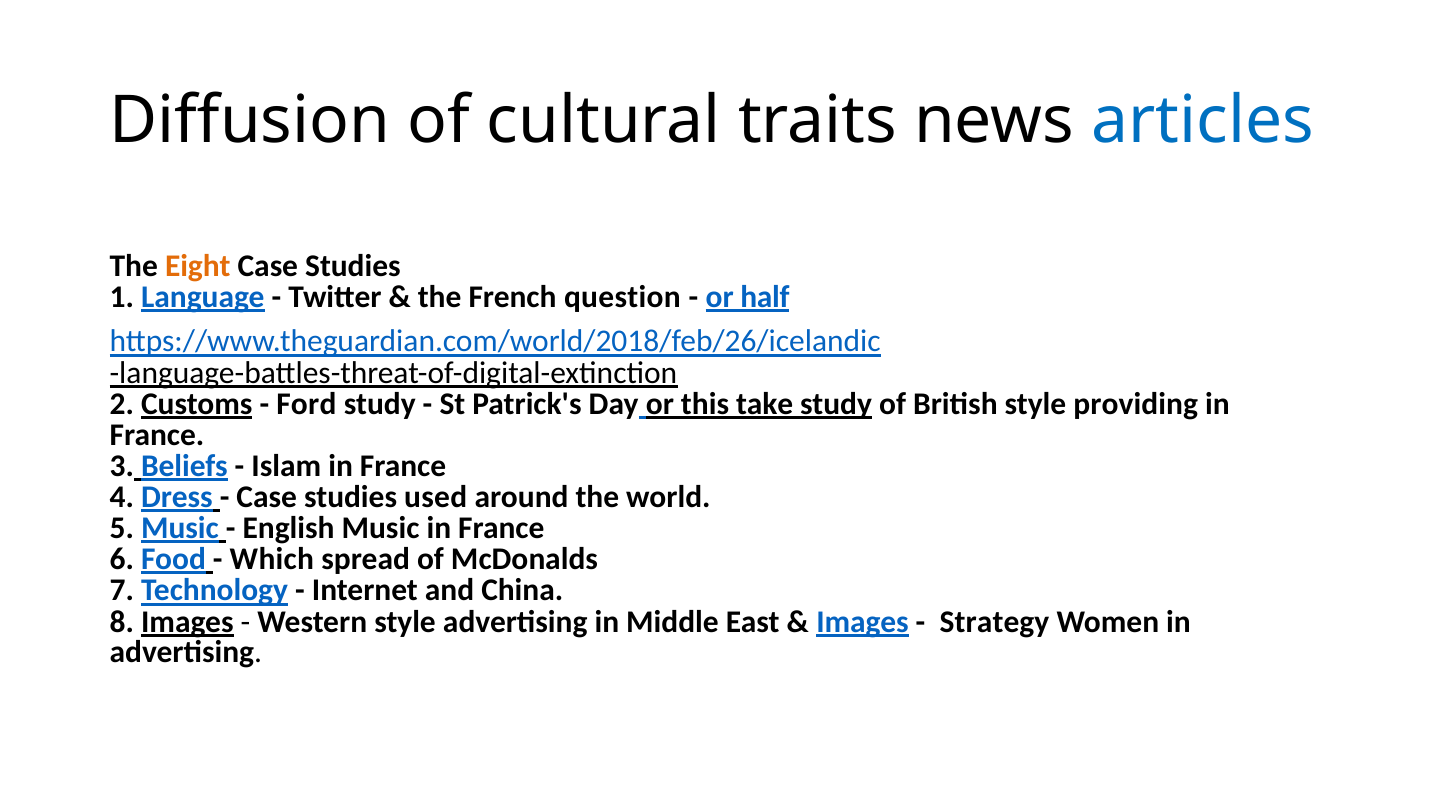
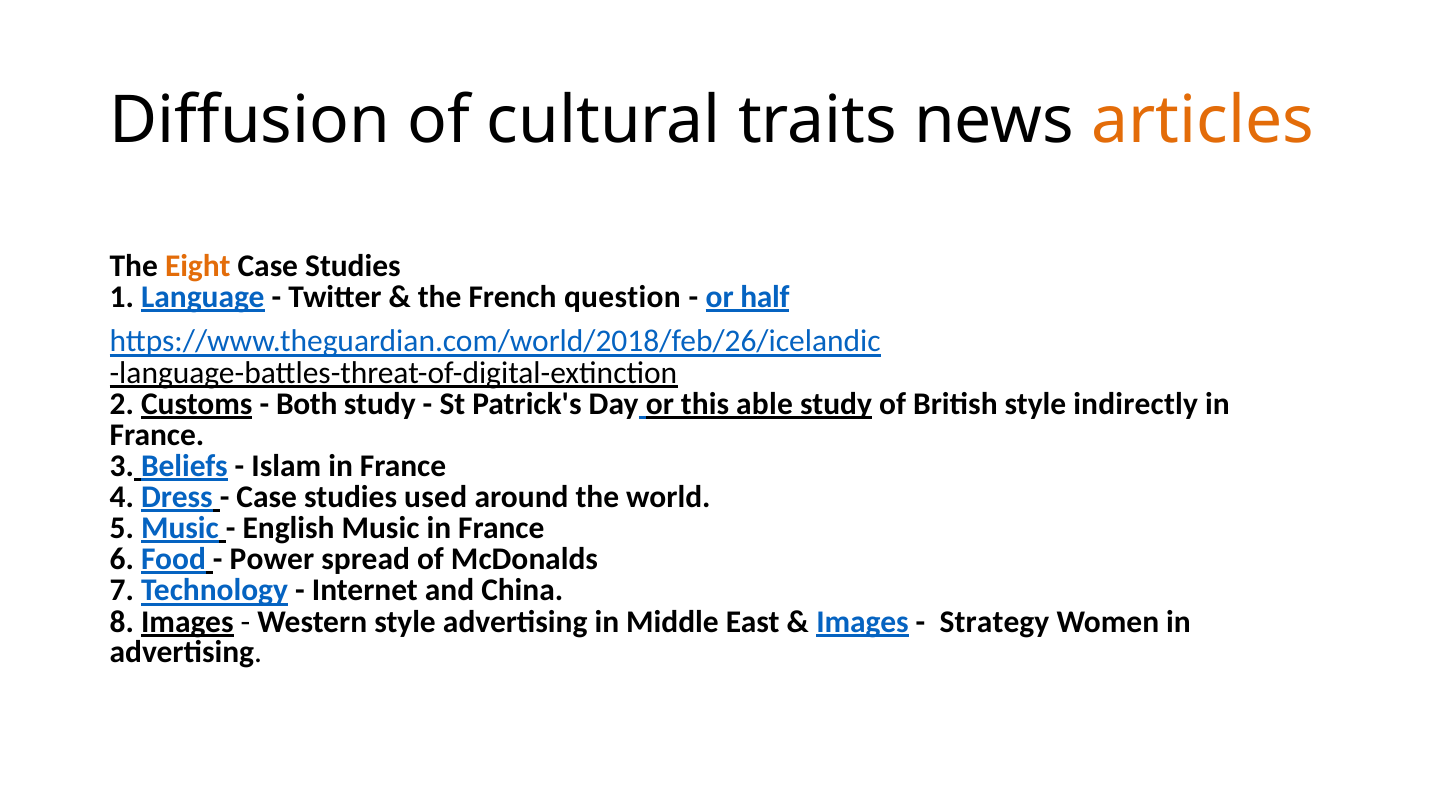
articles colour: blue -> orange
Ford: Ford -> Both
take: take -> able
providing: providing -> indirectly
Which: Which -> Power
